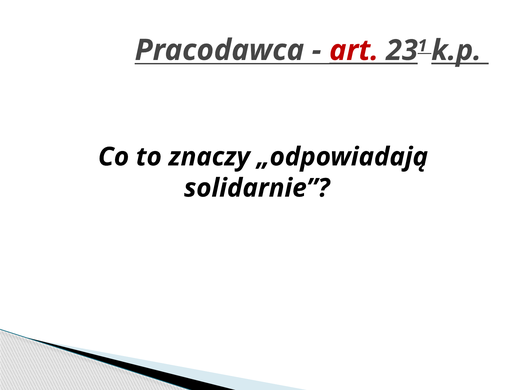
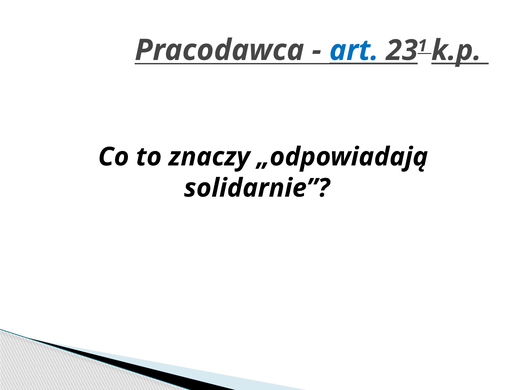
art colour: red -> blue
